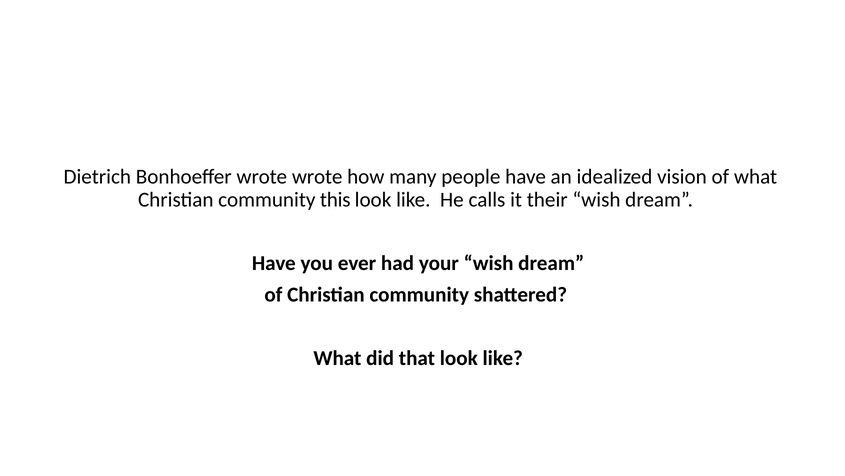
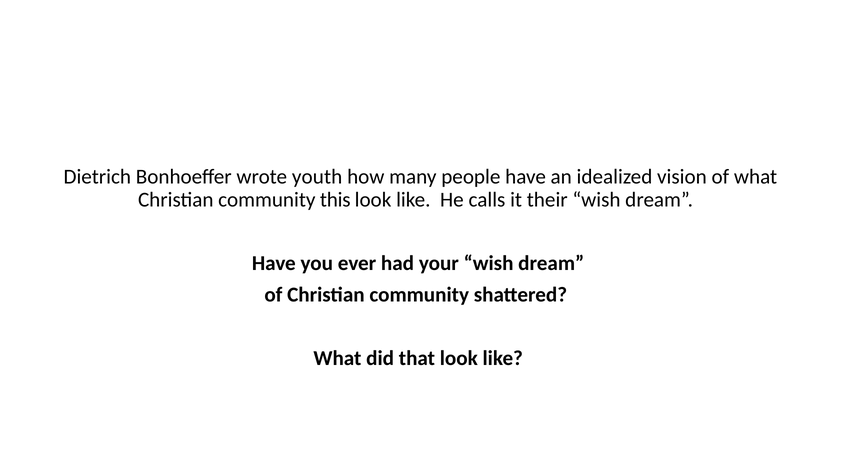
wrote wrote: wrote -> youth
